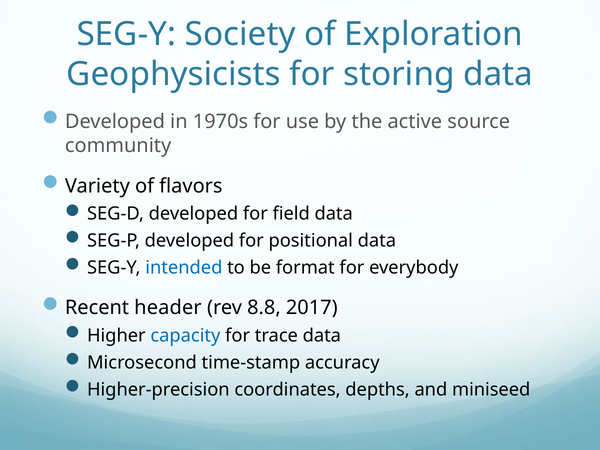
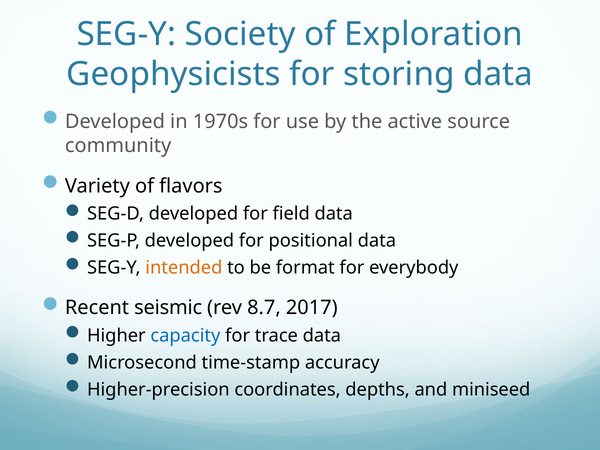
intended colour: blue -> orange
header: header -> seismic
8.8: 8.8 -> 8.7
